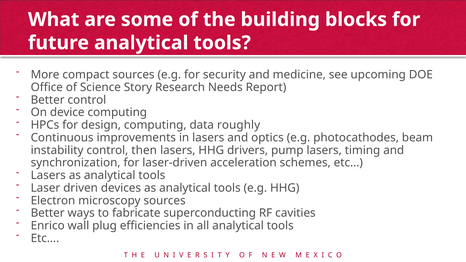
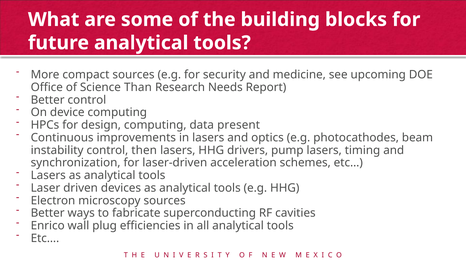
Story: Story -> Than
roughly: roughly -> present
